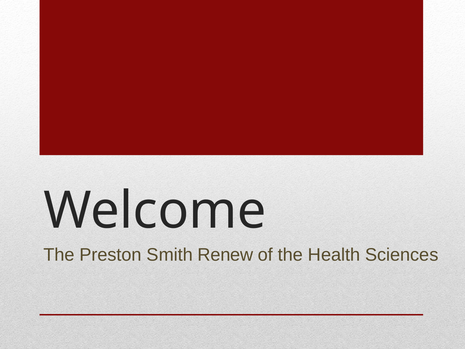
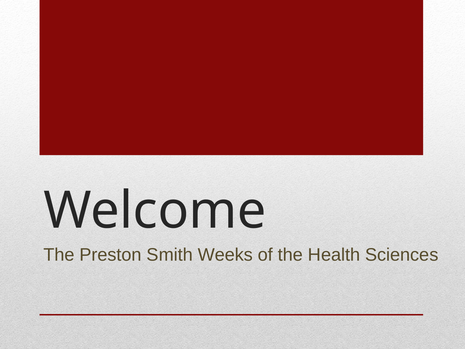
Renew: Renew -> Weeks
